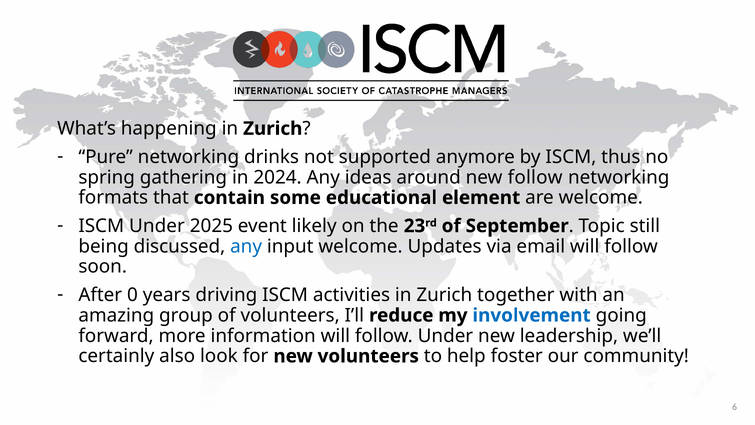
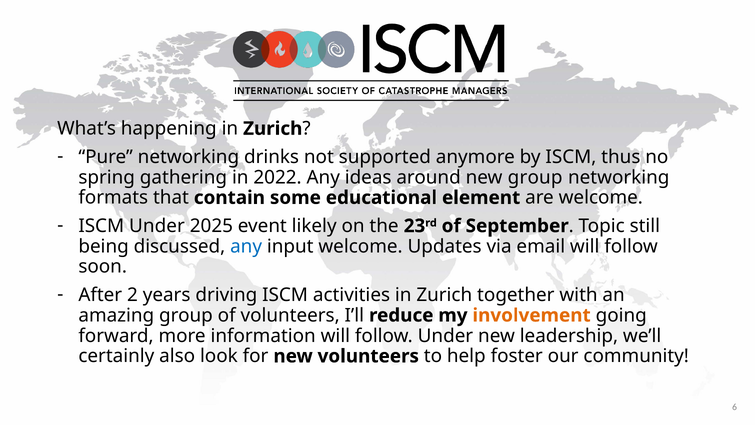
2024: 2024 -> 2022
new follow: follow -> group
0: 0 -> 2
involvement colour: blue -> orange
